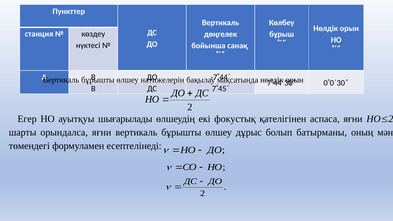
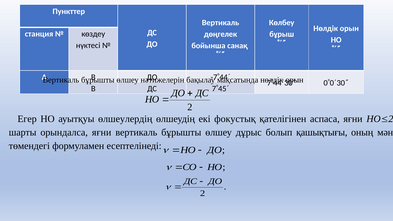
шығарылады: шығарылады -> өлшеулердің
батырманы: батырманы -> қашықтығы
